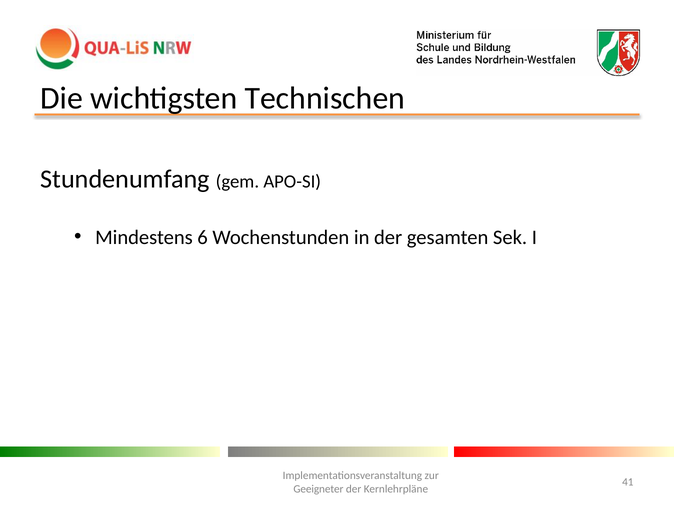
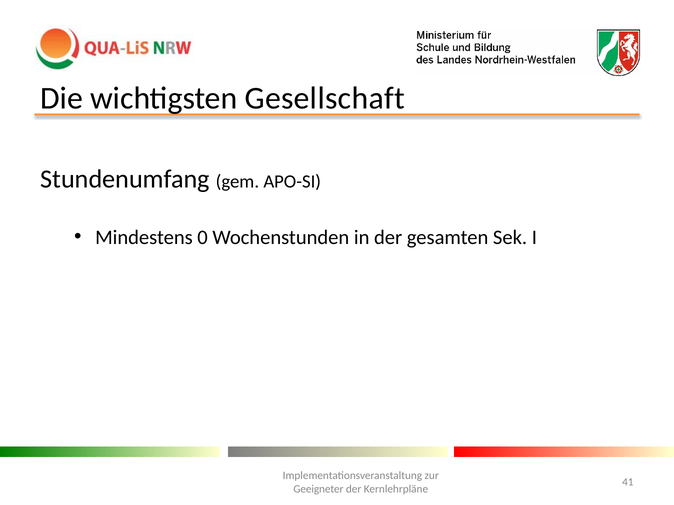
Technischen: Technischen -> Gesellschaft
6: 6 -> 0
